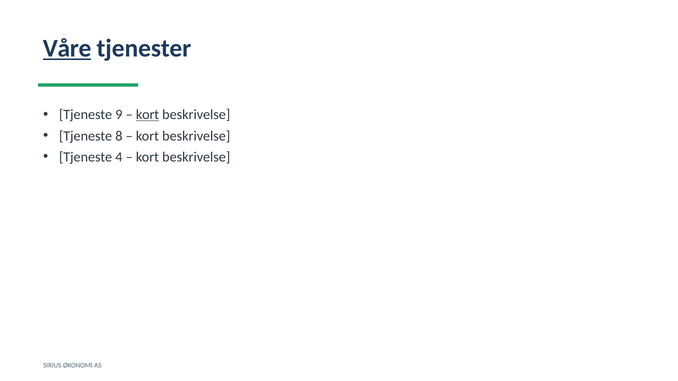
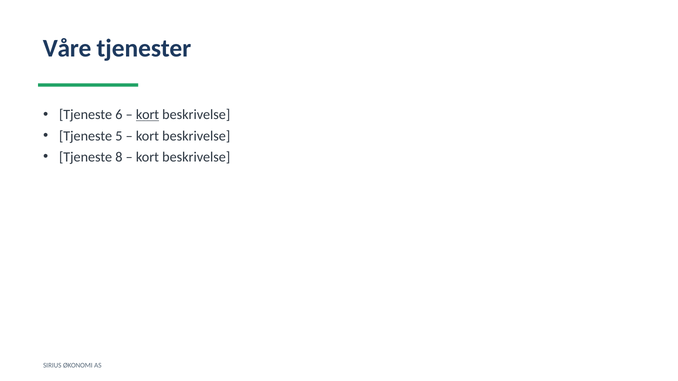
Våre underline: present -> none
9: 9 -> 6
8: 8 -> 5
4: 4 -> 8
